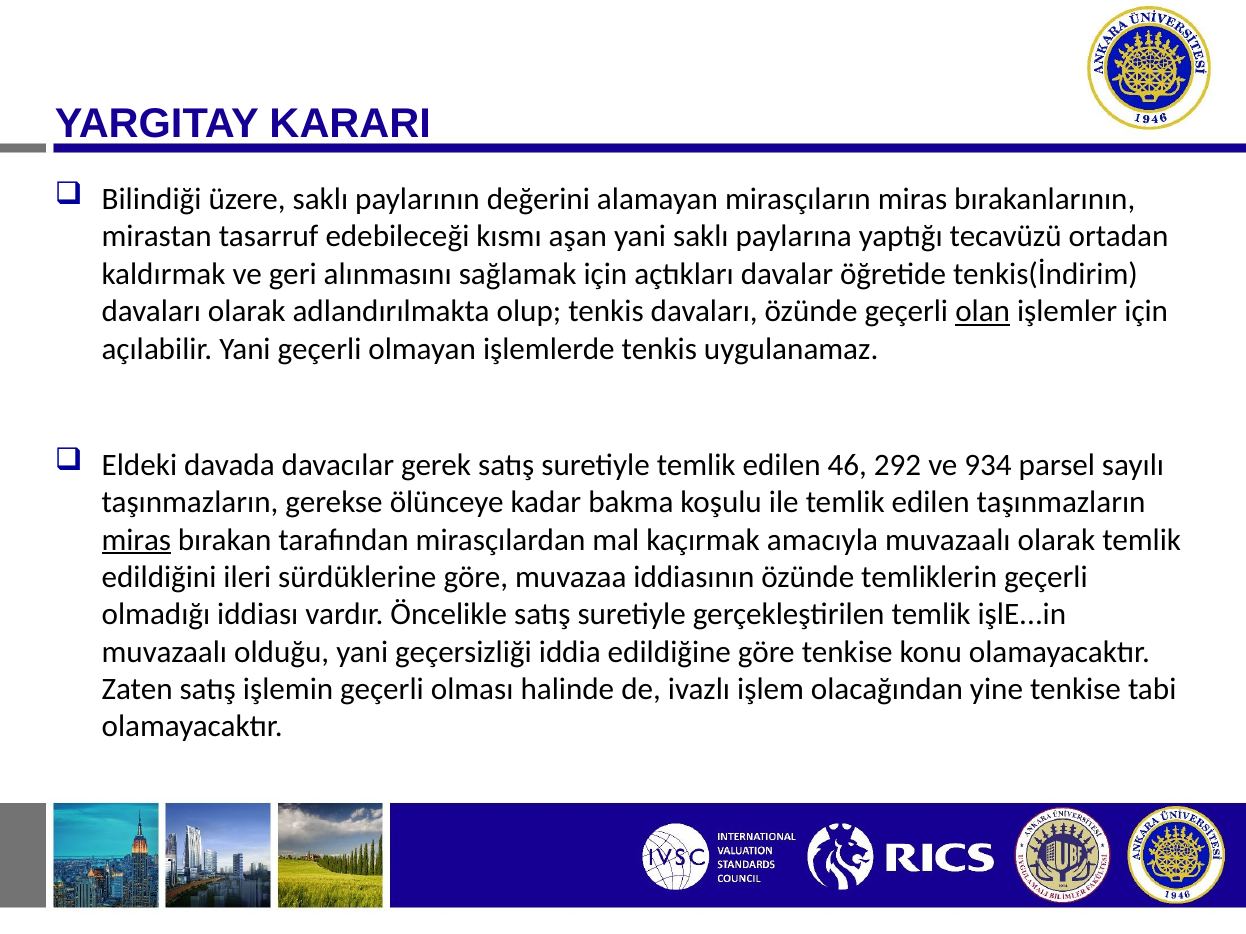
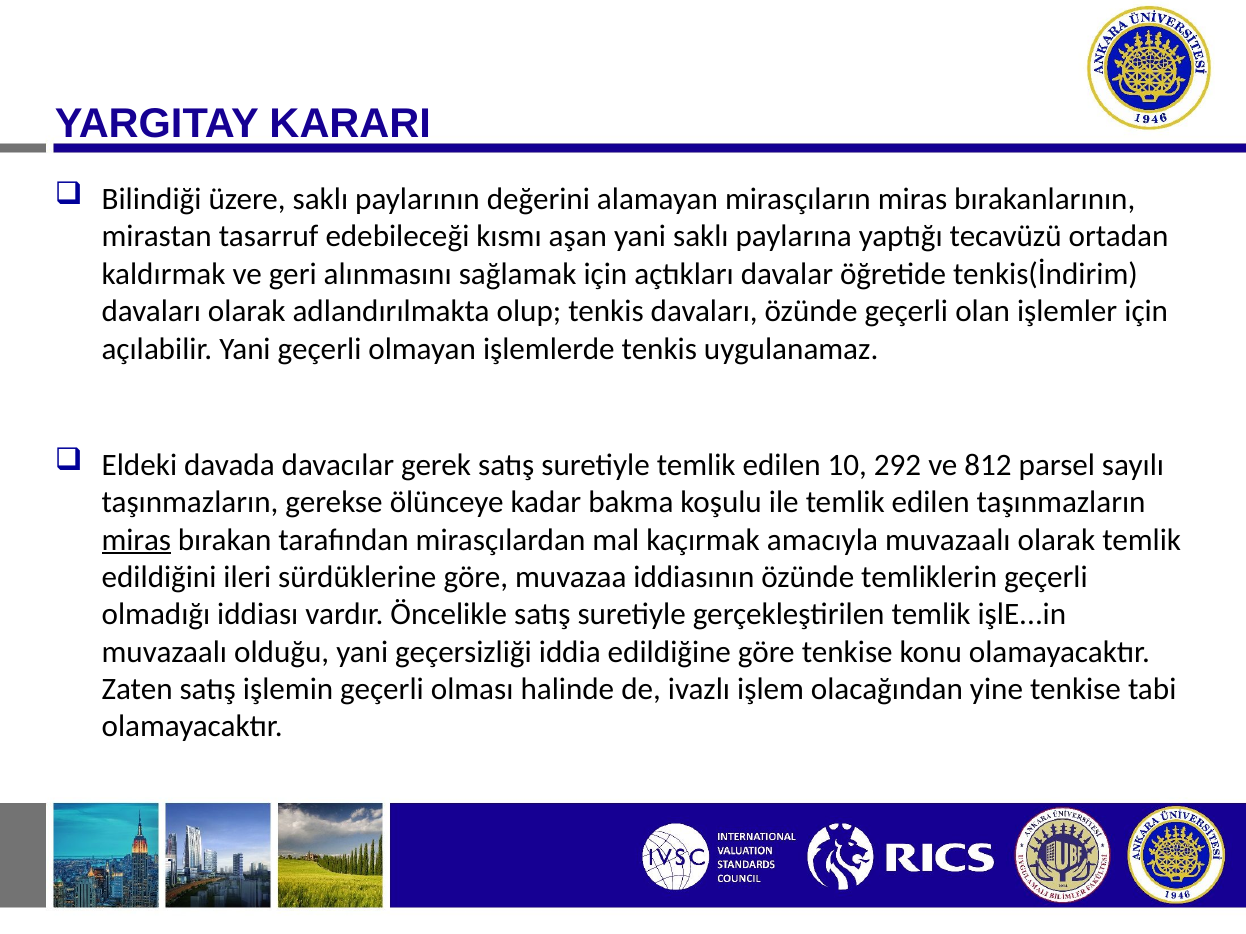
olan underline: present -> none
46: 46 -> 10
934: 934 -> 812
